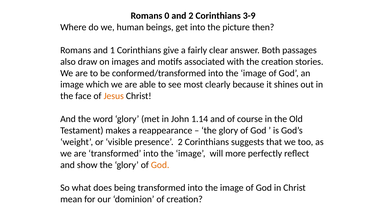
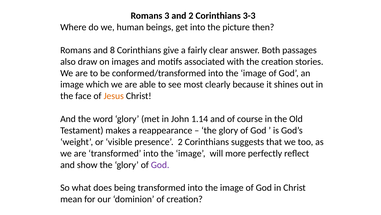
0: 0 -> 3
3-9: 3-9 -> 3-3
1: 1 -> 8
God at (160, 164) colour: orange -> purple
